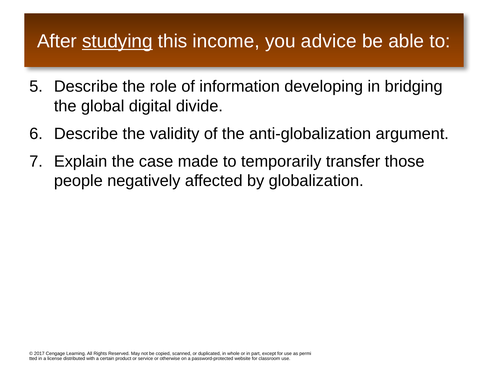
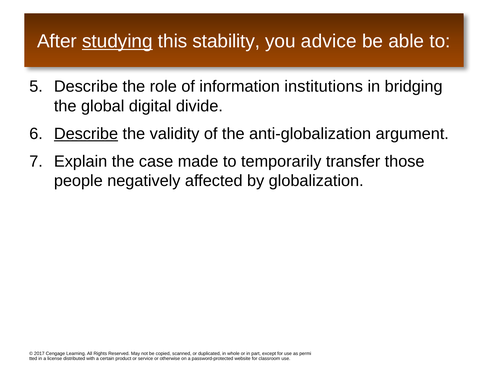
income: income -> stability
developing: developing -> institutions
Describe at (86, 134) underline: none -> present
